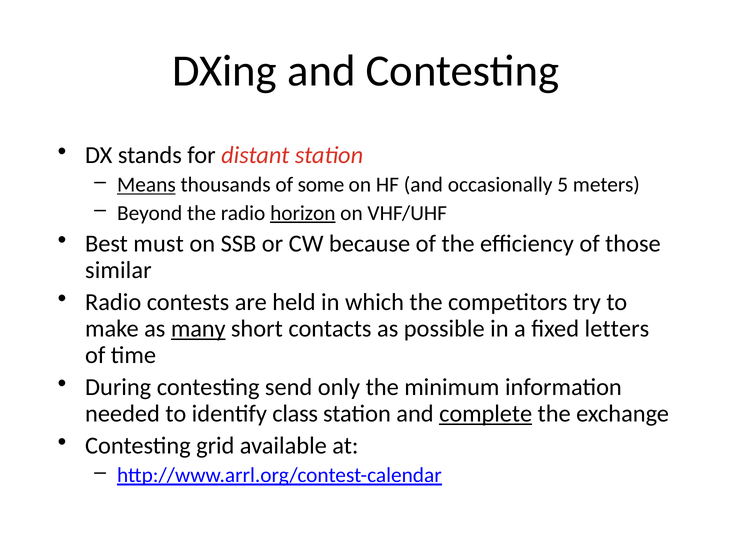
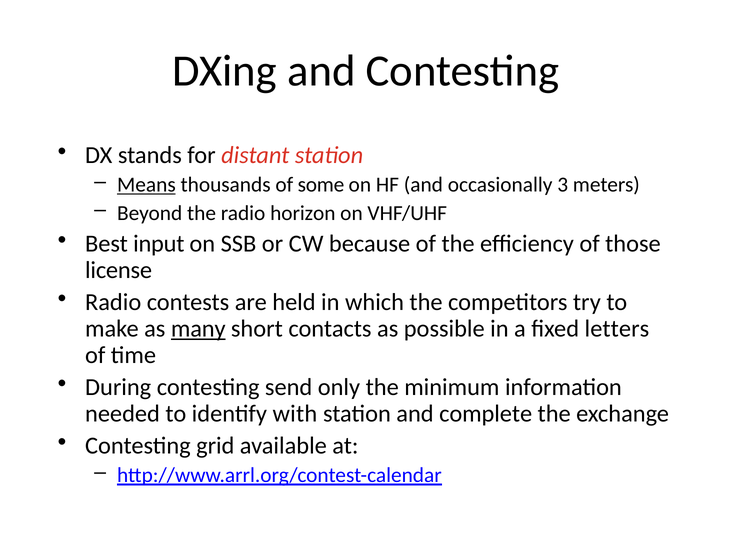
5: 5 -> 3
horizon underline: present -> none
must: must -> input
similar: similar -> license
class: class -> with
complete underline: present -> none
